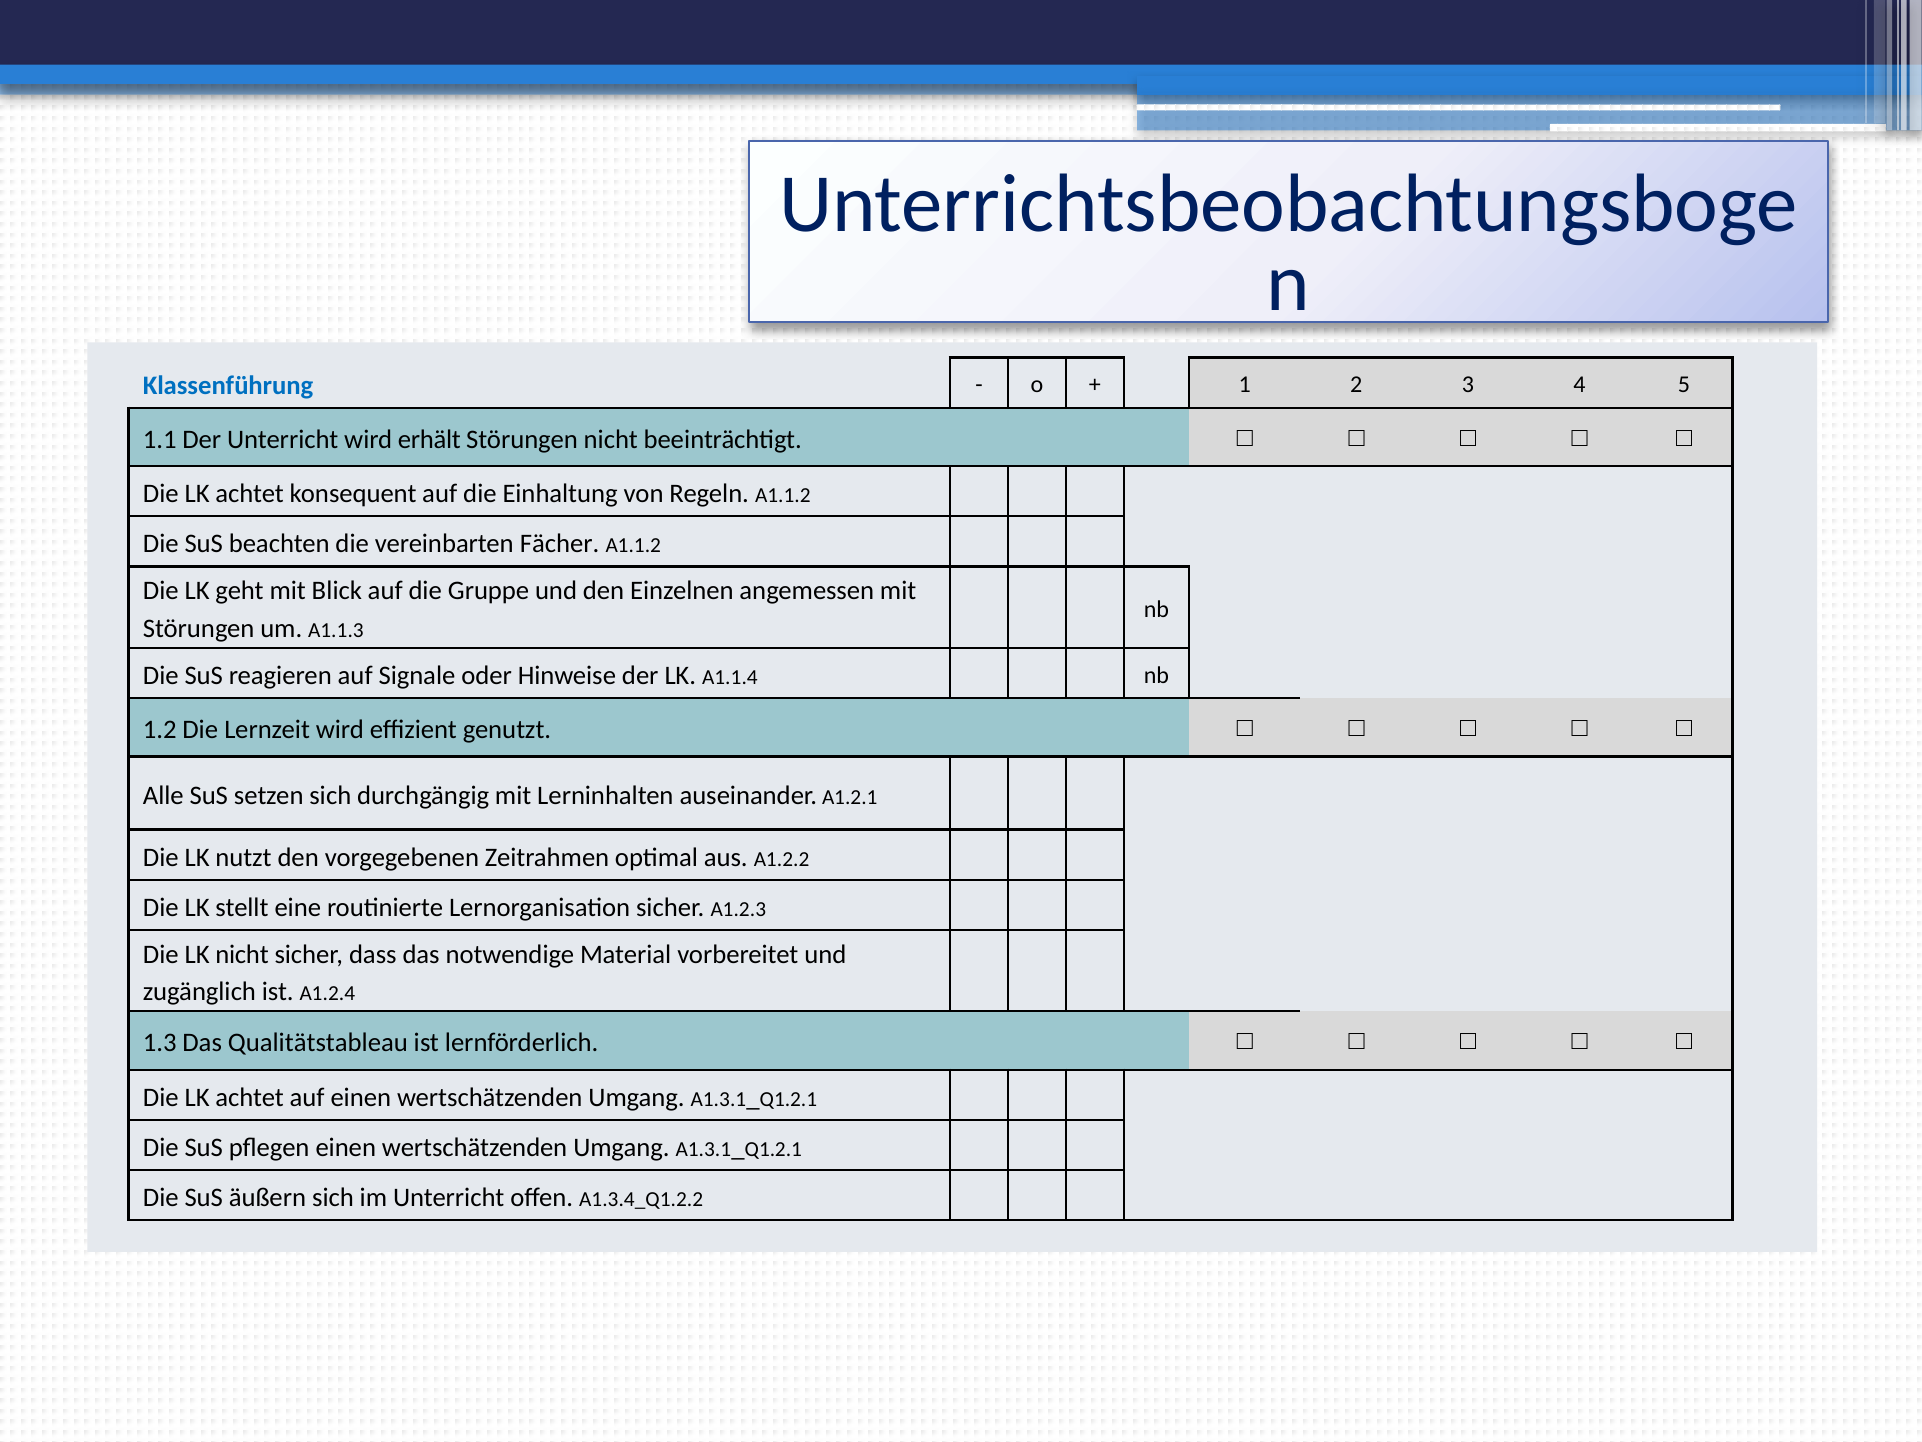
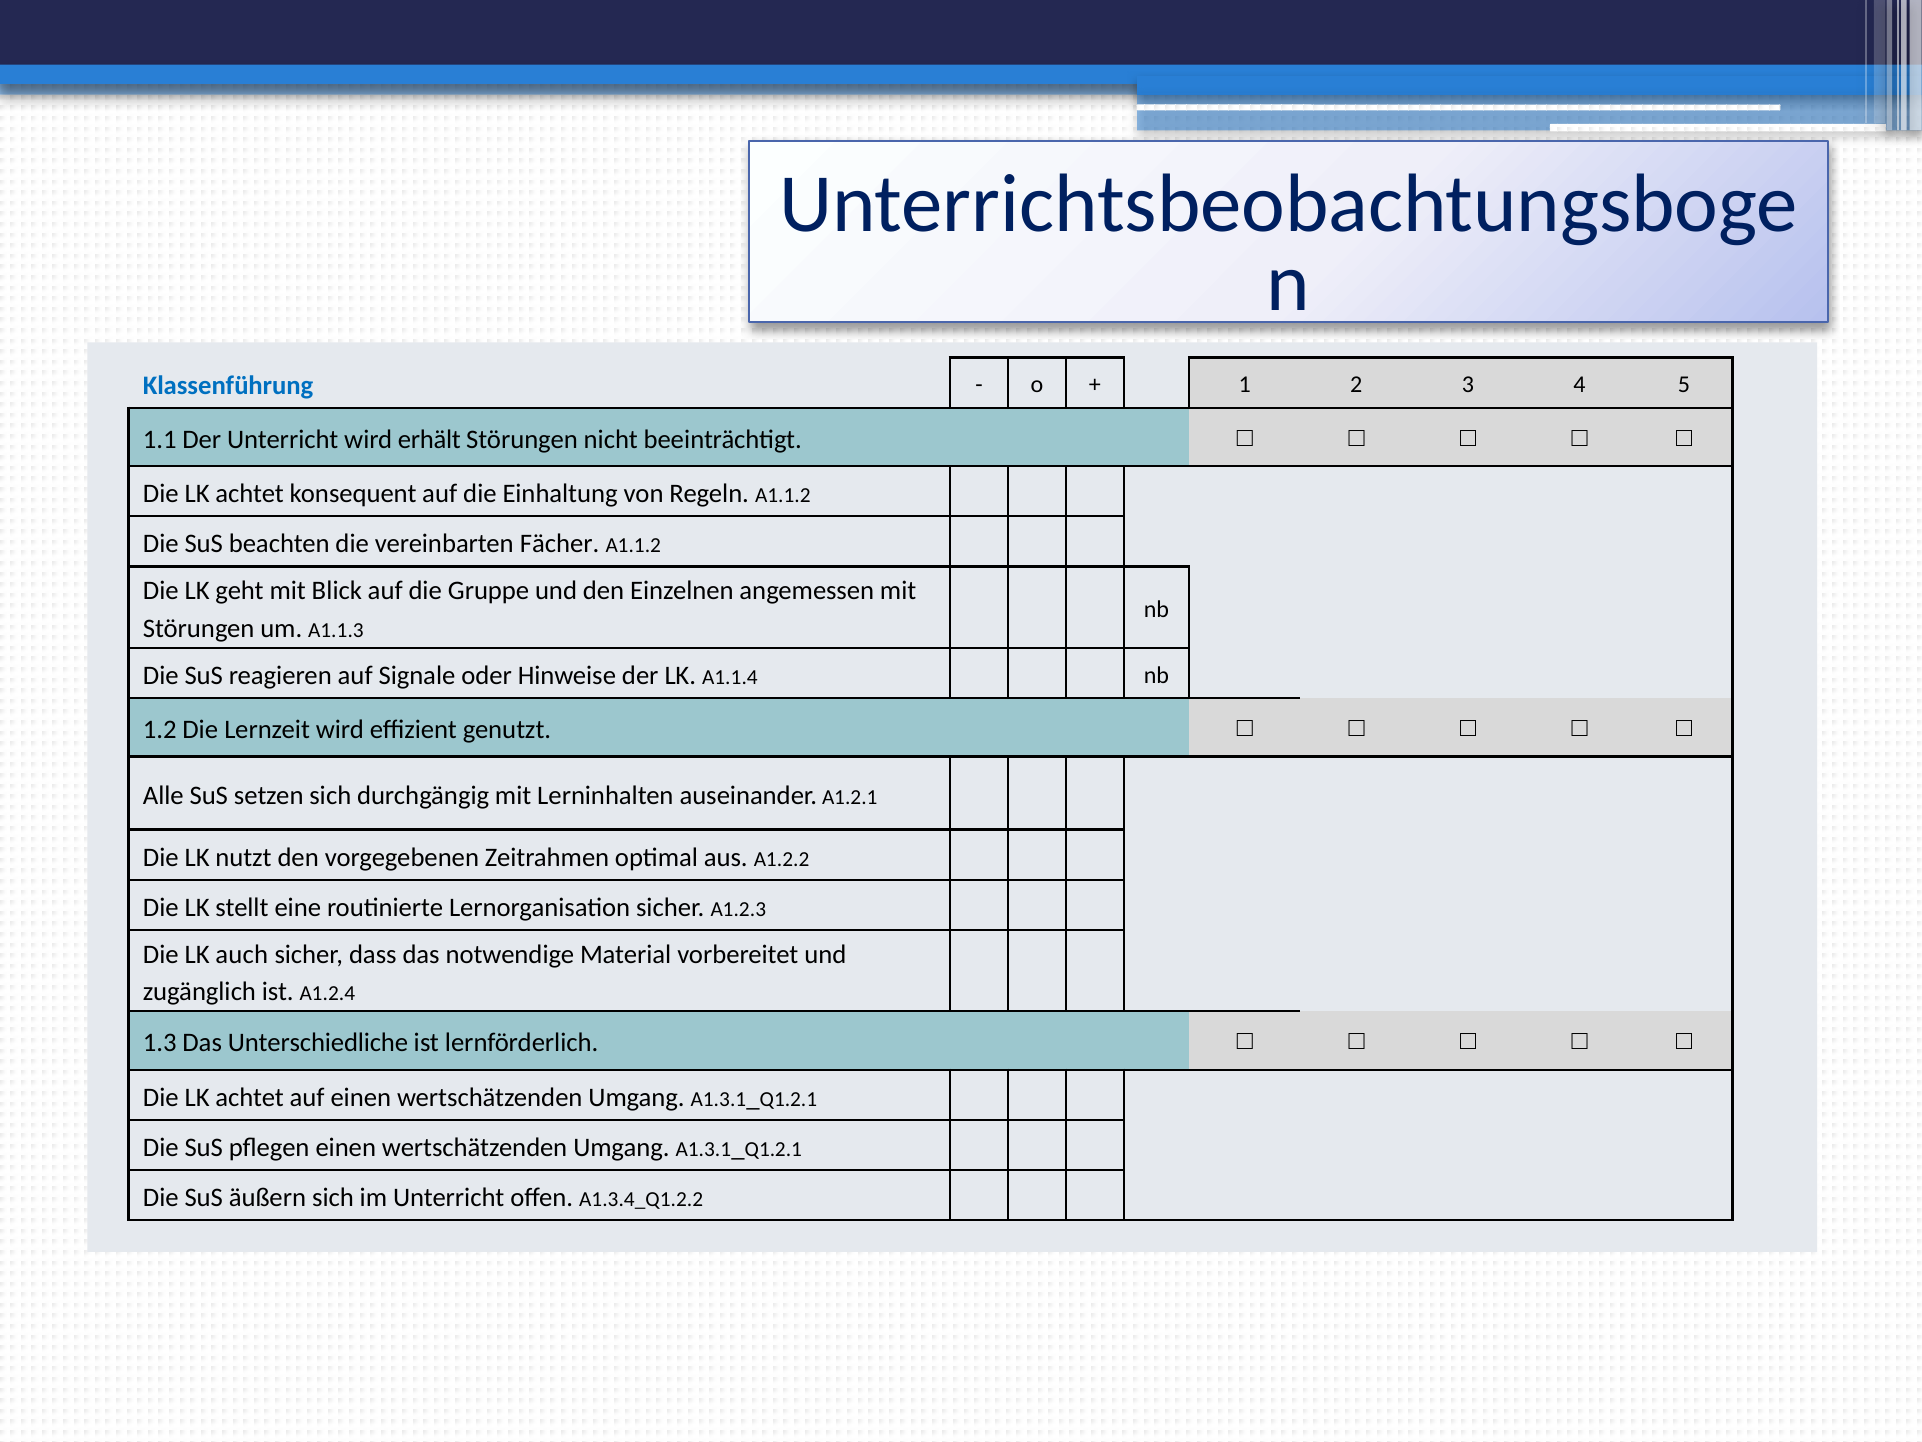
LK nicht: nicht -> auch
Qualitätstableau: Qualitätstableau -> Unterschiedliche
